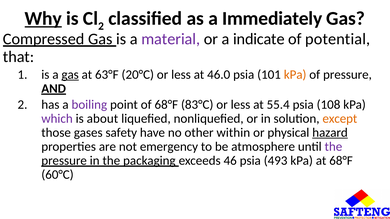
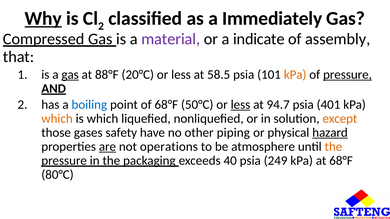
potential: potential -> assembly
63°F: 63°F -> 88°F
46.0: 46.0 -> 58.5
pressure at (347, 75) underline: none -> present
boiling colour: purple -> blue
83°C: 83°C -> 50°C
less at (240, 105) underline: none -> present
55.4: 55.4 -> 94.7
108: 108 -> 401
which at (57, 119) colour: purple -> orange
is about: about -> which
within: within -> piping
are underline: none -> present
emergency: emergency -> operations
the at (333, 147) colour: purple -> orange
46: 46 -> 40
493: 493 -> 249
60°C: 60°C -> 80°C
